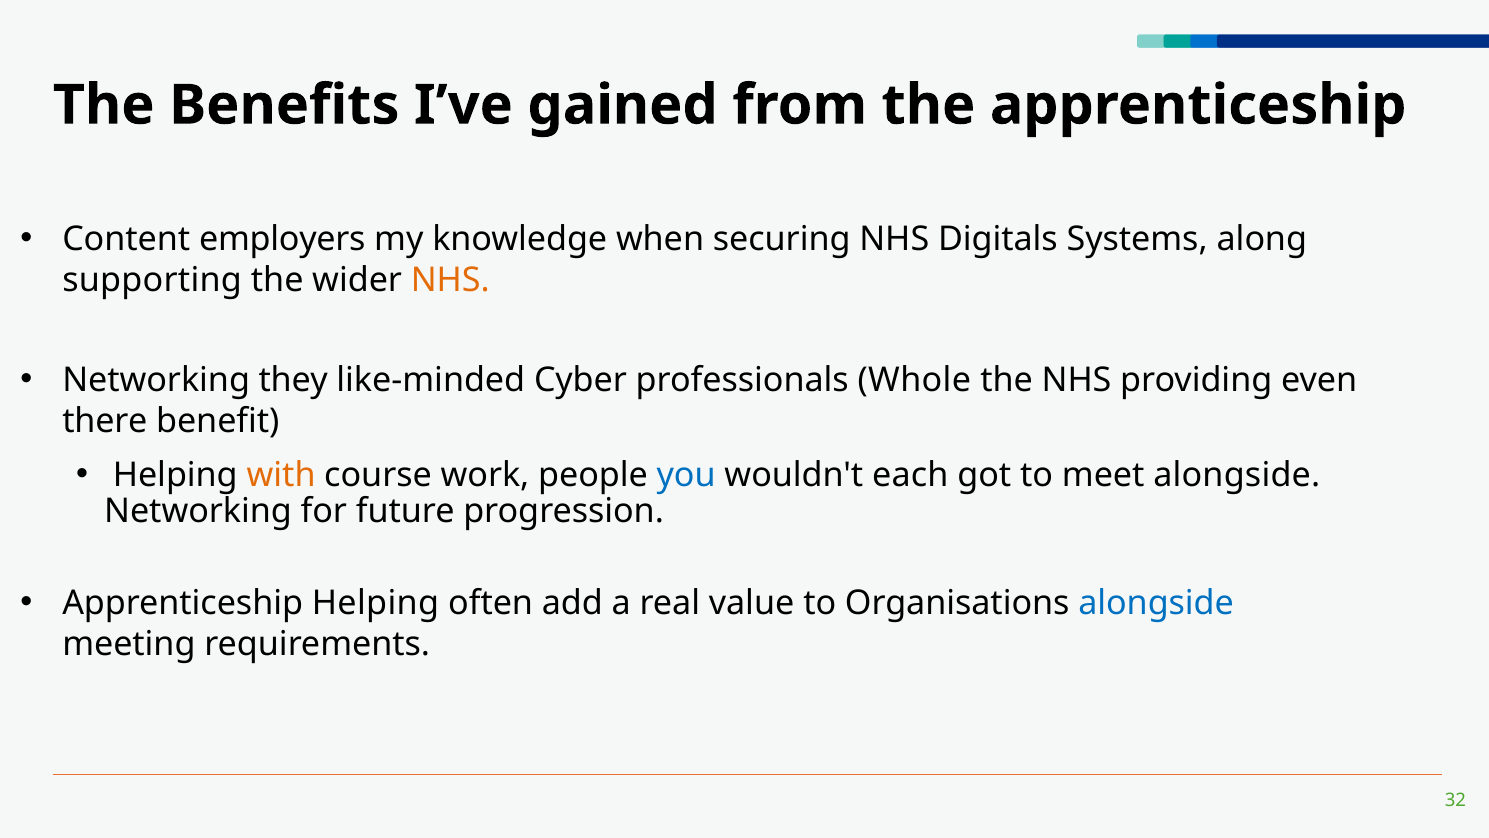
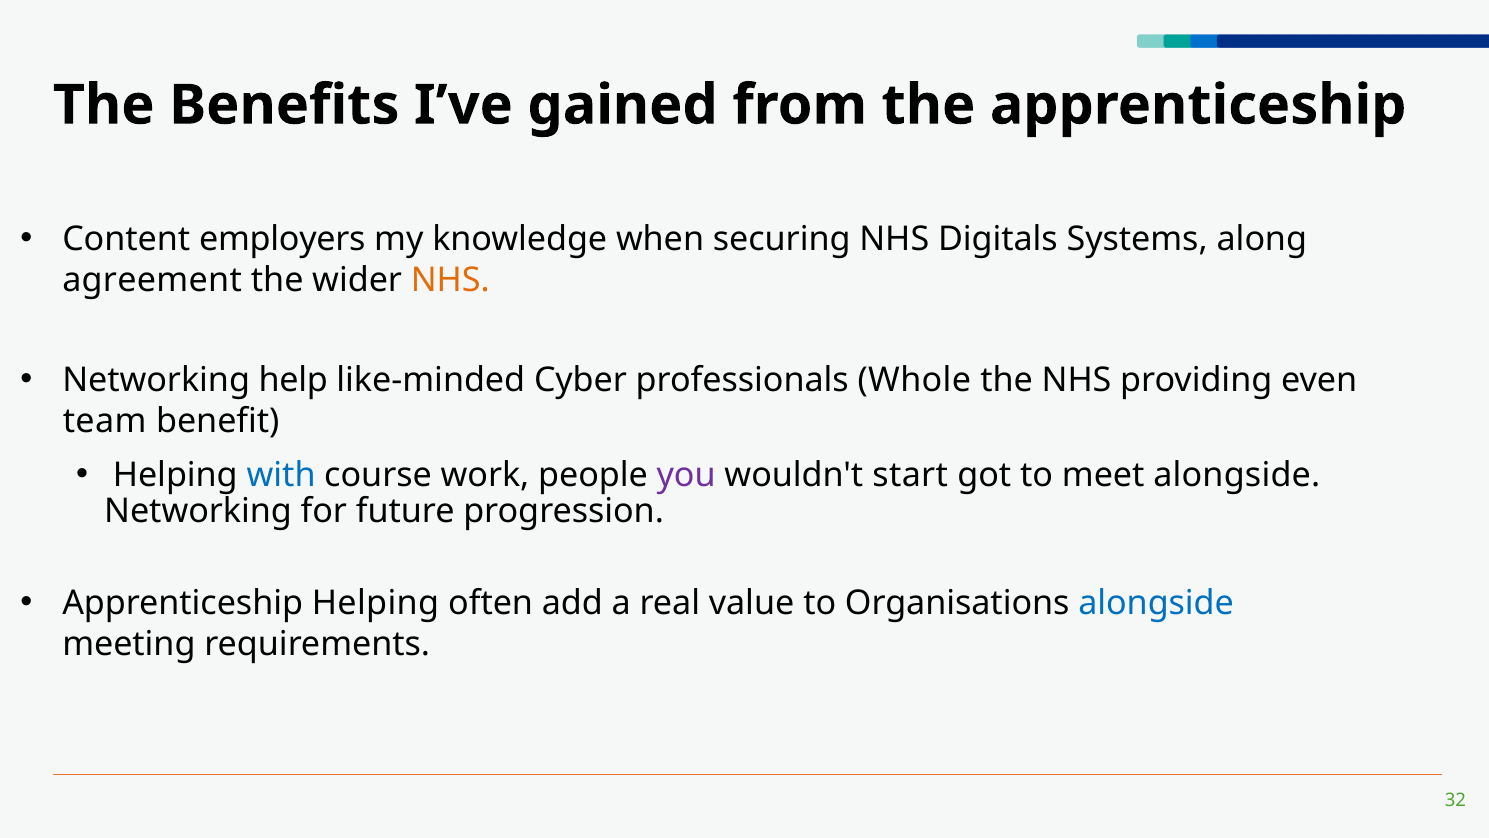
supporting: supporting -> agreement
they: they -> help
there: there -> team
with colour: orange -> blue
you colour: blue -> purple
each: each -> start
